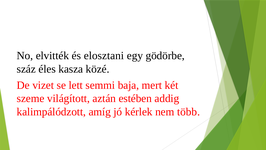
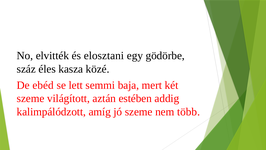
vizet: vizet -> ebéd
jó kérlek: kérlek -> szeme
